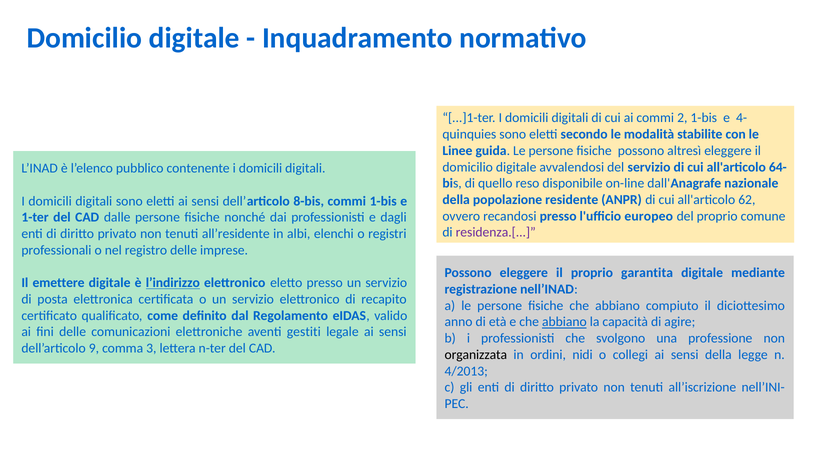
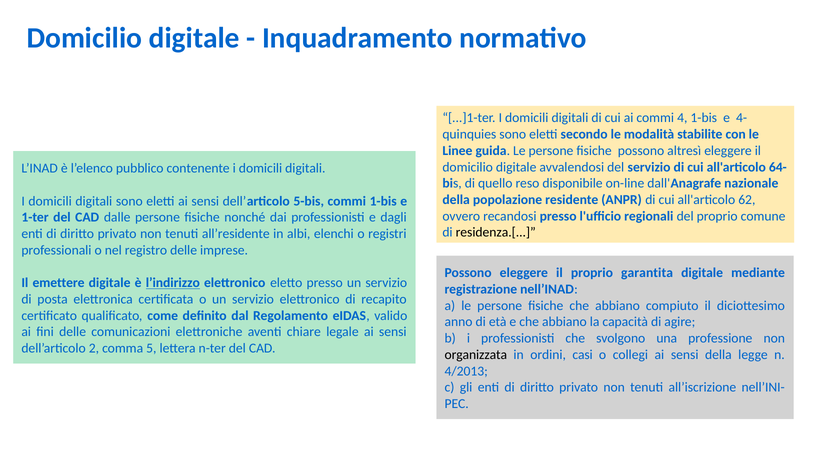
2: 2 -> 4
8-bis: 8-bis -> 5-bis
europeo: europeo -> regionali
residenza.[ colour: purple -> black
abbiano at (564, 322) underline: present -> none
gestiti: gestiti -> chiare
9: 9 -> 2
3: 3 -> 5
nidi: nidi -> casi
